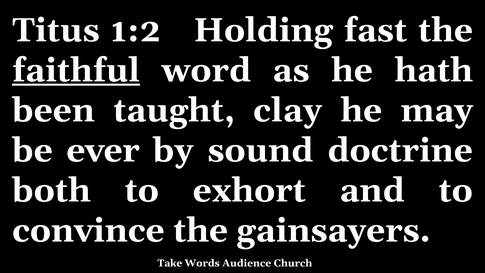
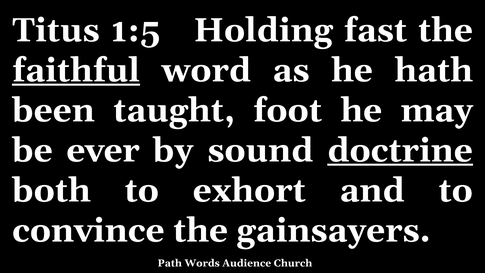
1:2: 1:2 -> 1:5
clay: clay -> foot
doctrine underline: none -> present
Take: Take -> Path
